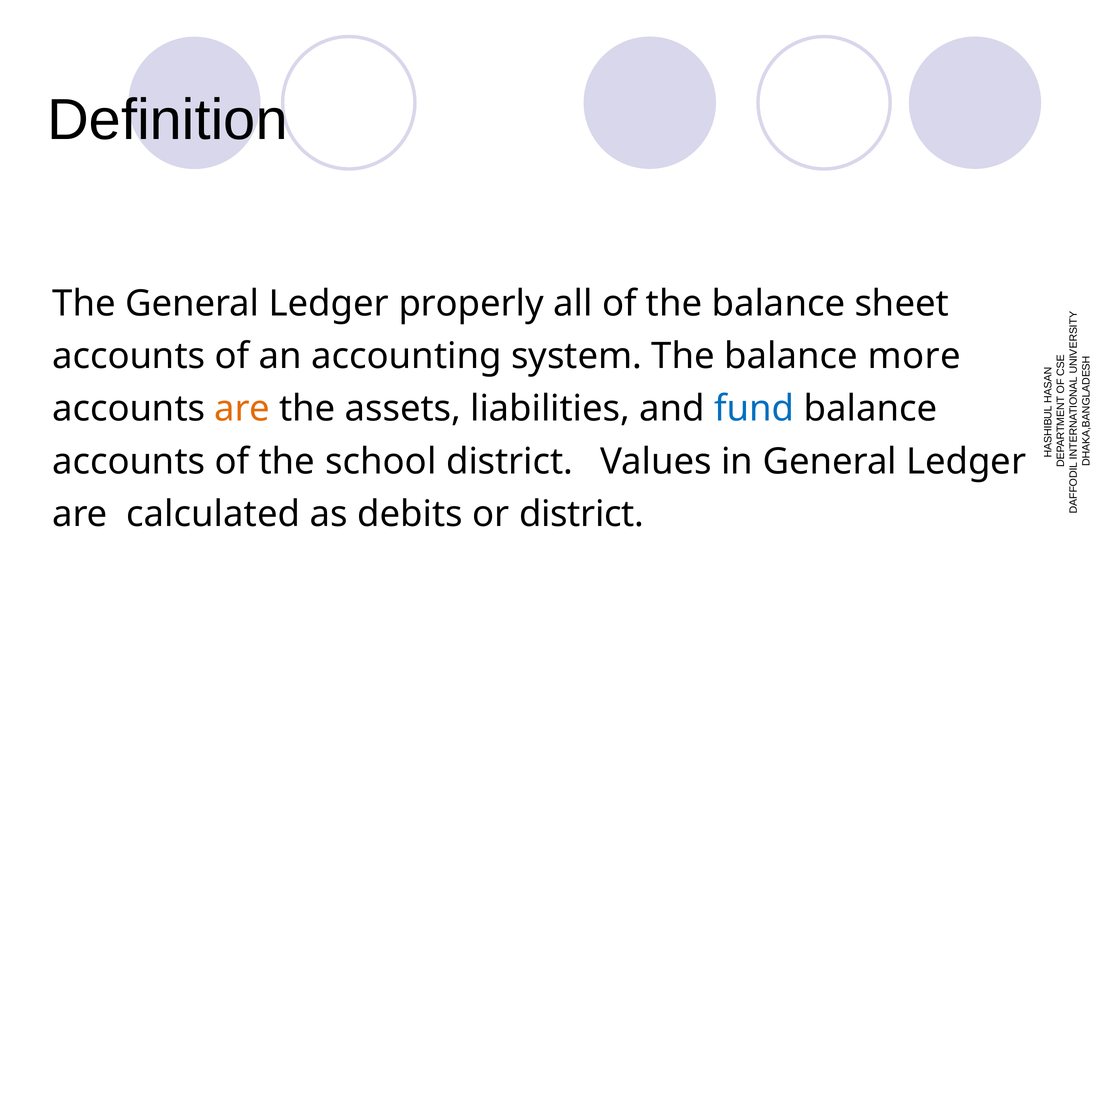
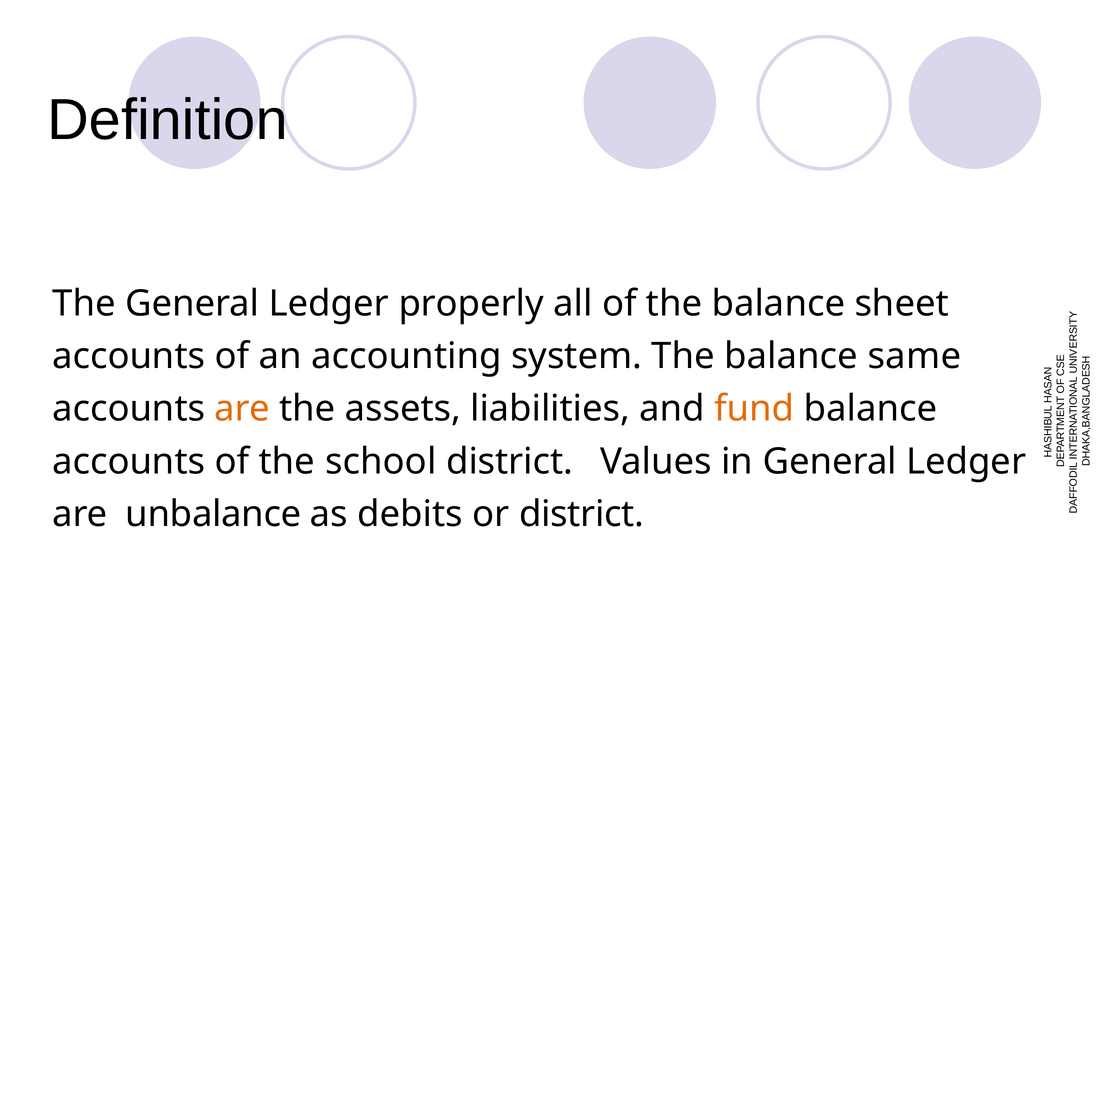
more: more -> same
fund colour: blue -> orange
calculated: calculated -> unbalance
